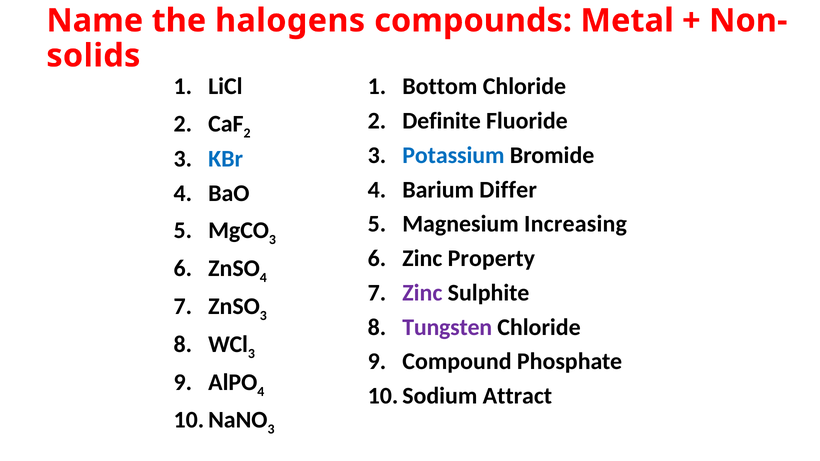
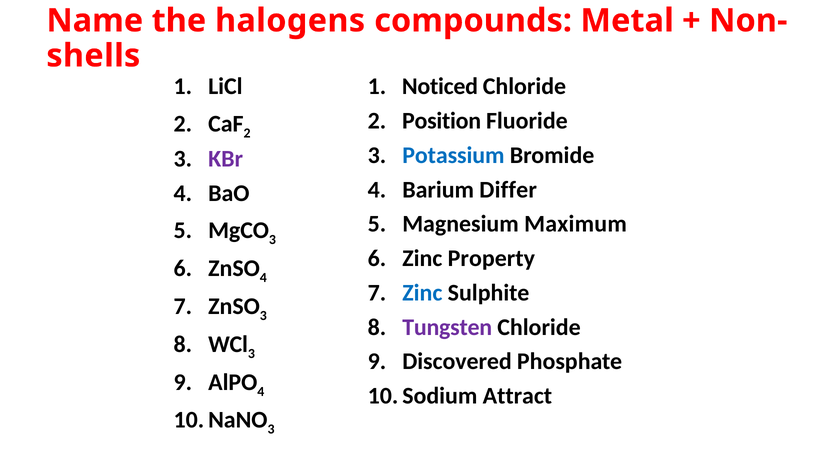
solids: solids -> shells
Bottom: Bottom -> Noticed
Definite: Definite -> Position
KBr colour: blue -> purple
Increasing: Increasing -> Maximum
Zinc at (422, 293) colour: purple -> blue
Compound: Compound -> Discovered
